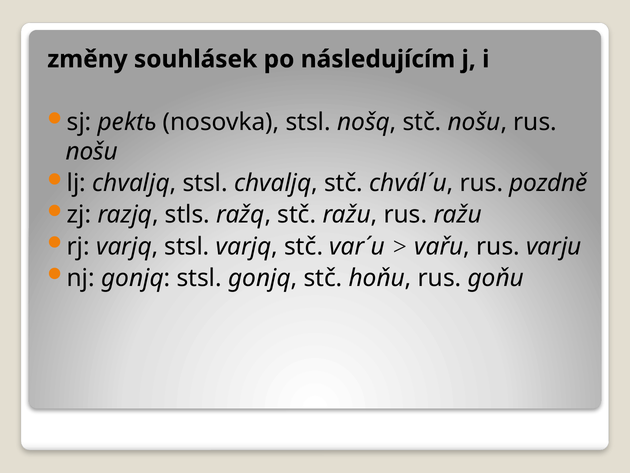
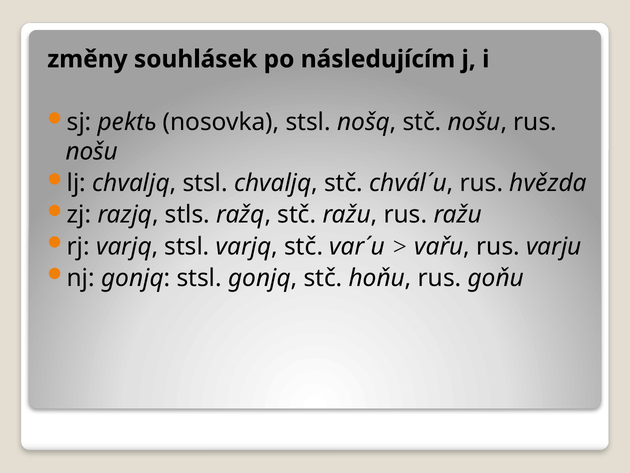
pozdně: pozdně -> hvězda
